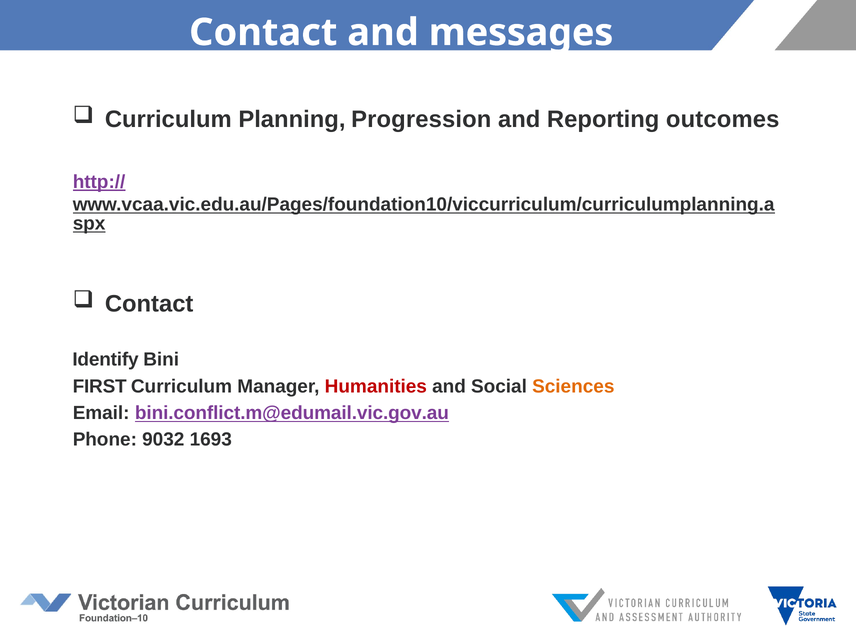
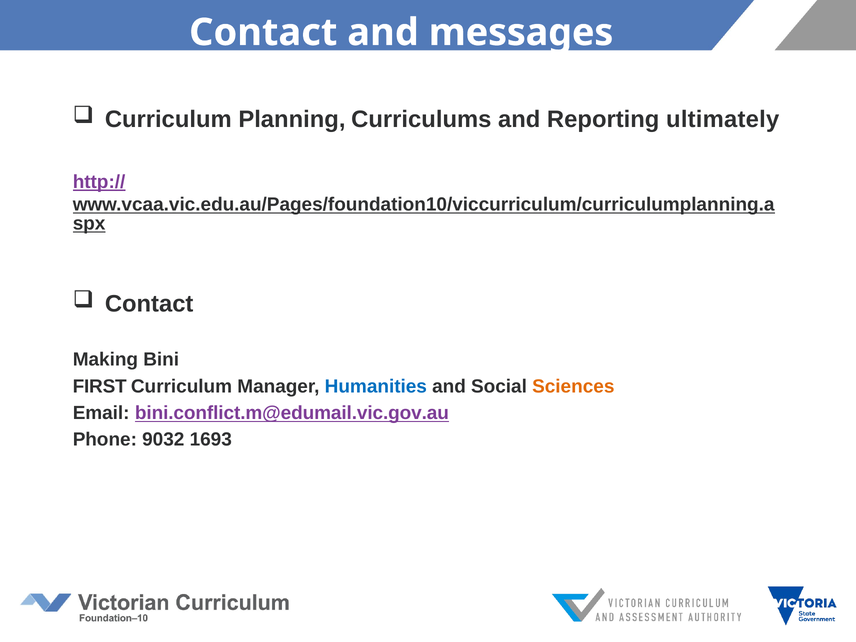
Progression: Progression -> Curriculums
outcomes: outcomes -> ultimately
Identify: Identify -> Making
Humanities colour: red -> blue
